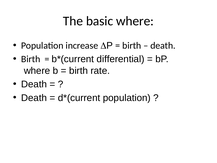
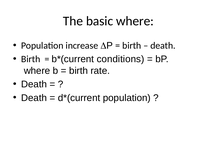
differential: differential -> conditions
